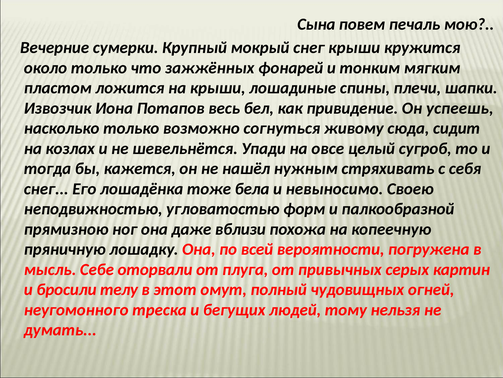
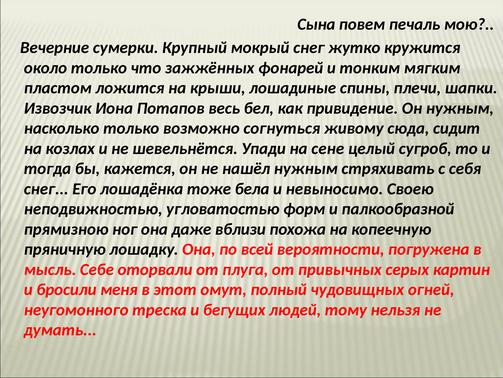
снег крыши: крыши -> жутко
Он успеешь: успеешь -> нужным
овсе: овсе -> сене
телу: телу -> меня
